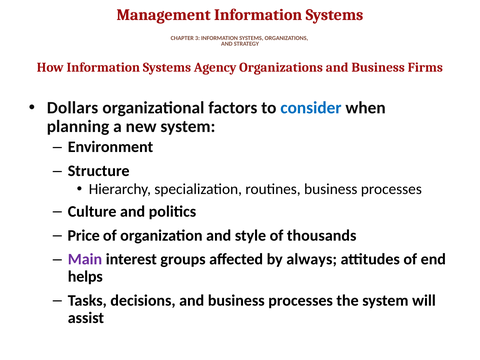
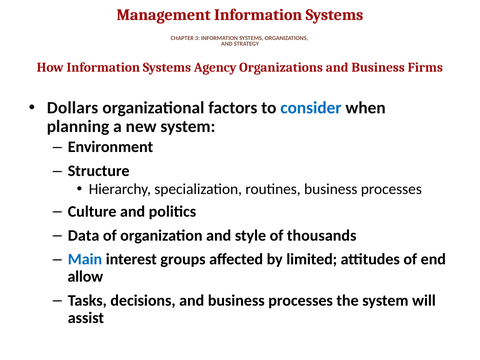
Price: Price -> Data
Main colour: purple -> blue
always: always -> limited
helps: helps -> allow
